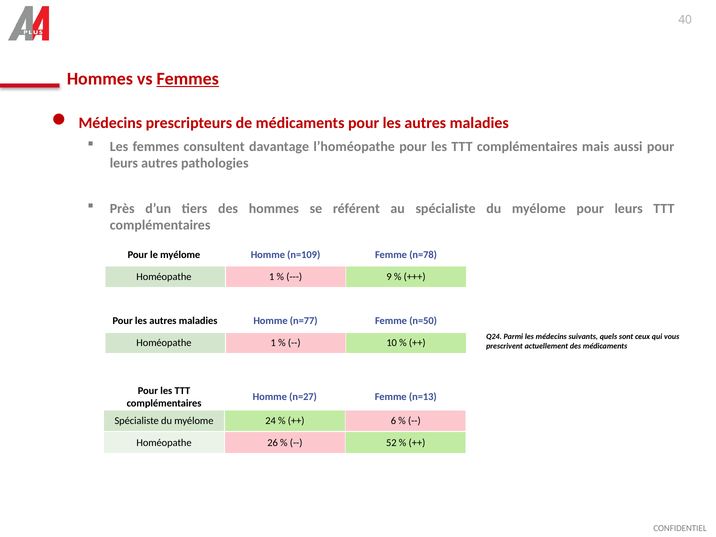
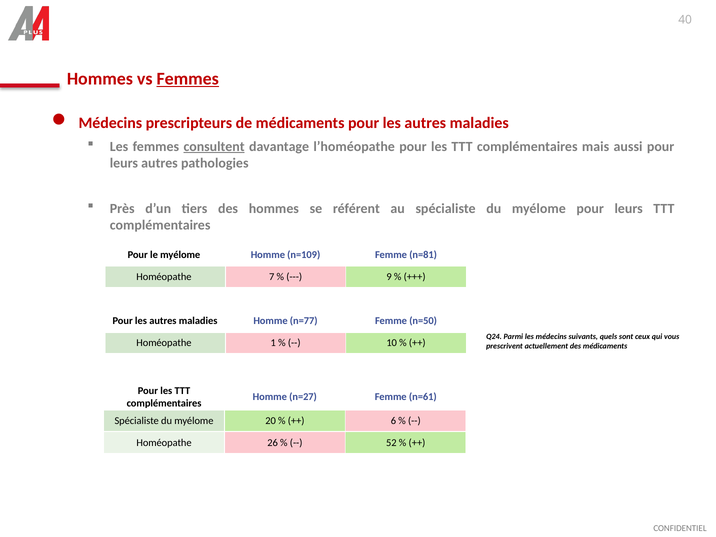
consultent underline: none -> present
n=78: n=78 -> n=81
1 at (272, 277): 1 -> 7
n=13: n=13 -> n=61
24: 24 -> 20
